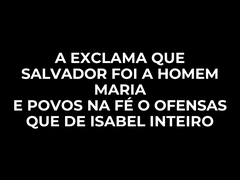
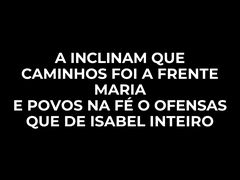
EXCLAMA: EXCLAMA -> INCLINAM
SALVADOR: SALVADOR -> CAMINHOS
HOMEM: HOMEM -> FRENTE
